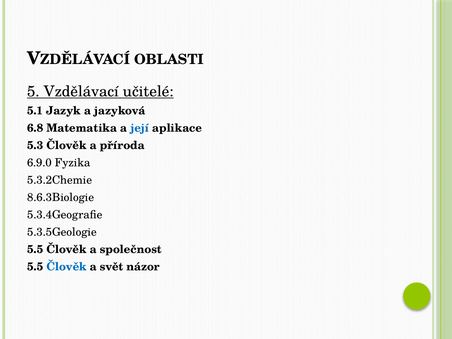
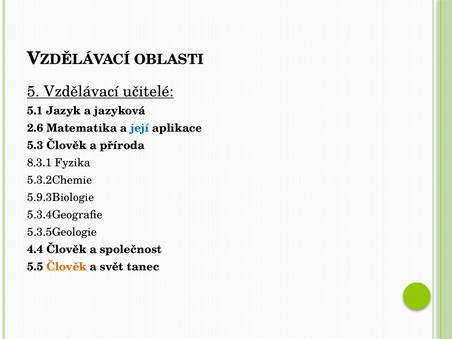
6.8: 6.8 -> 2.6
6.9.0: 6.9.0 -> 8.3.1
8.6.3Biologie: 8.6.3Biologie -> 5.9.3Biologie
5.5 at (35, 249): 5.5 -> 4.4
Člověk at (67, 267) colour: blue -> orange
názor: názor -> tanec
